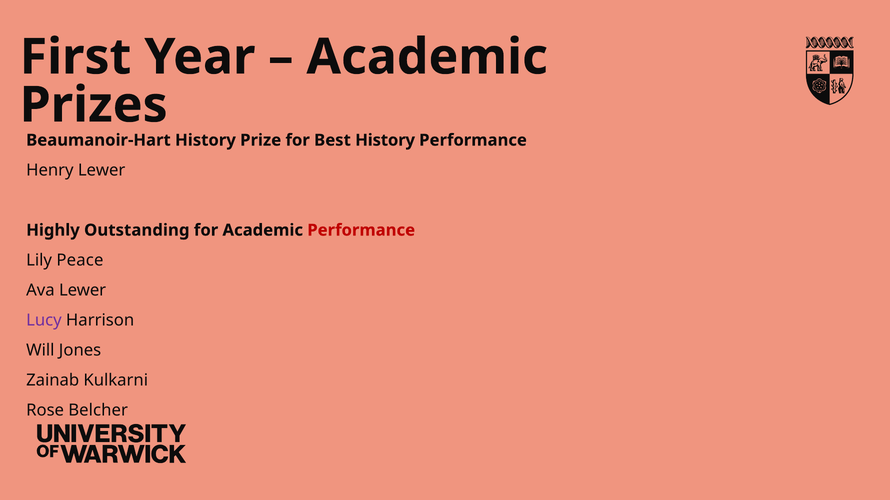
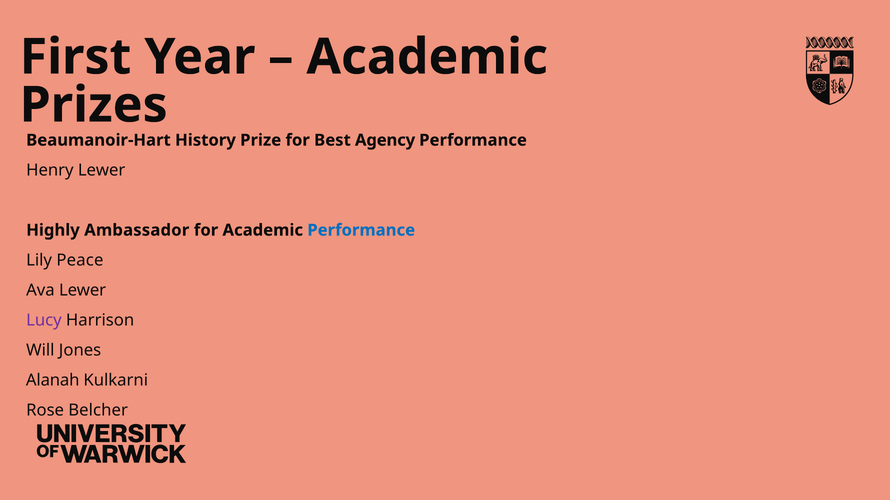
Best History: History -> Agency
Outstanding: Outstanding -> Ambassador
Performance at (361, 230) colour: red -> blue
Zainab: Zainab -> Alanah
